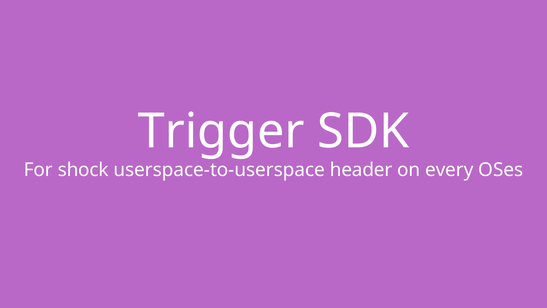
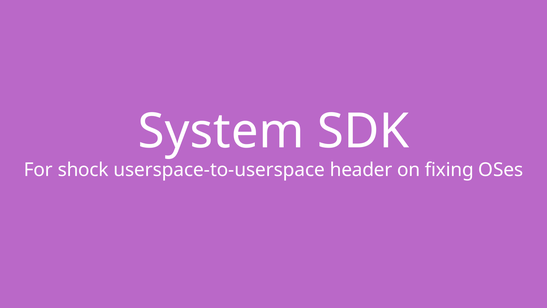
Trigger: Trigger -> System
every: every -> fixing
